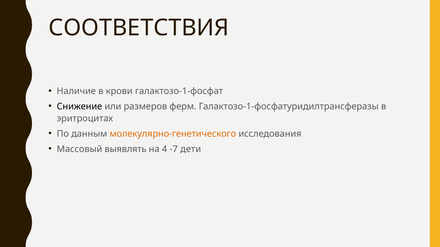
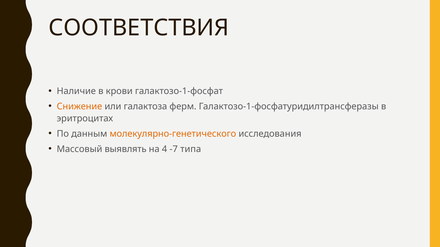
Снижение colour: black -> orange
размеров: размеров -> галактоза
дети: дети -> типа
